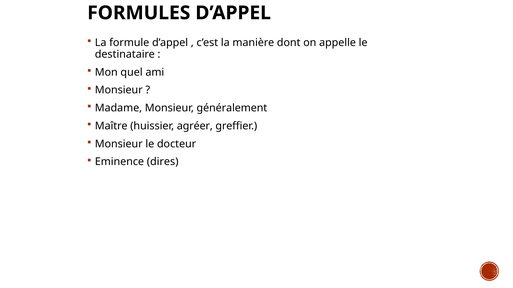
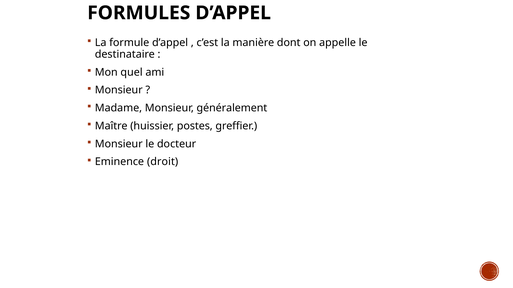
agréer: agréer -> postes
dires: dires -> droit
